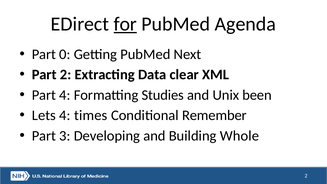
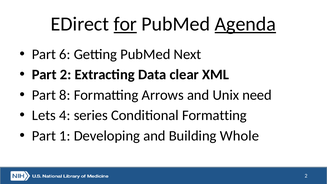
Agenda underline: none -> present
0: 0 -> 6
Part 4: 4 -> 8
Studies: Studies -> Arrows
been: been -> need
times: times -> series
Conditional Remember: Remember -> Formatting
3: 3 -> 1
